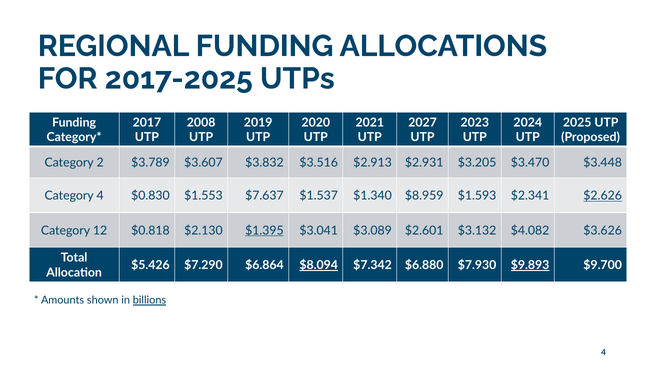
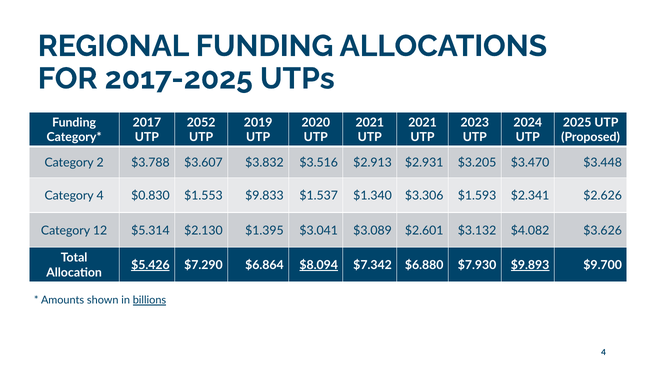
2008: 2008 -> 2052
2027 at (423, 123): 2027 -> 2021
$3.789: $3.789 -> $3.788
$7.637: $7.637 -> $9.833
$8.959: $8.959 -> $3.306
$2.626 underline: present -> none
$0.818: $0.818 -> $5.314
$1.395 underline: present -> none
$5.426 underline: none -> present
